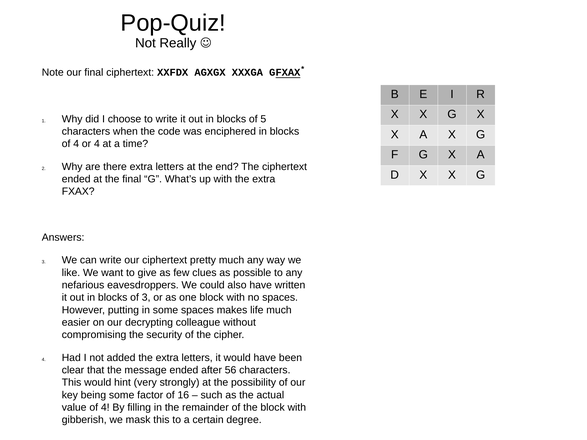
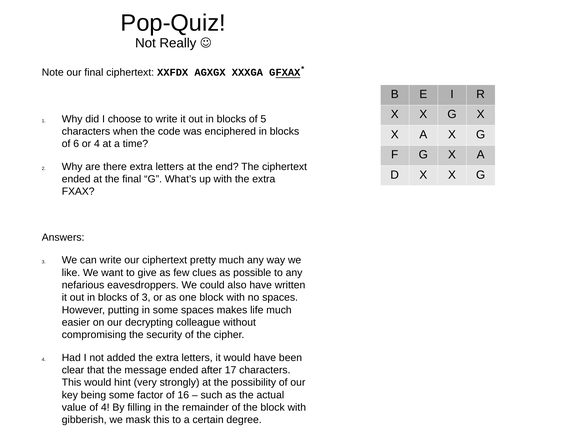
4 at (76, 144): 4 -> 6
56: 56 -> 17
